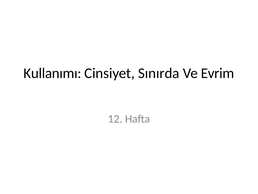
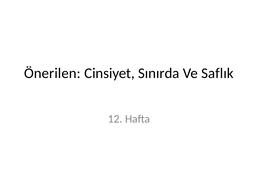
Kullanımı: Kullanımı -> Önerilen
Evrim: Evrim -> Saflık
